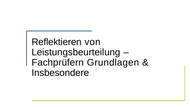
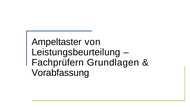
Reflektieren: Reflektieren -> Ampeltaster
Insbesondere: Insbesondere -> Vorabfassung
